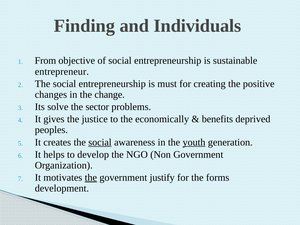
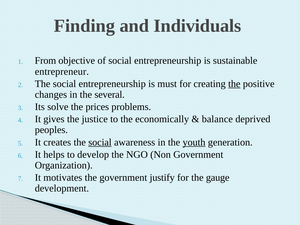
the at (234, 84) underline: none -> present
change: change -> several
sector: sector -> prices
benefits: benefits -> balance
the at (91, 178) underline: present -> none
forms: forms -> gauge
